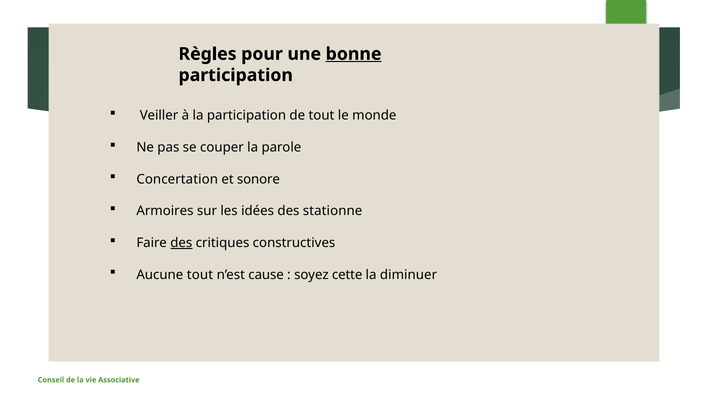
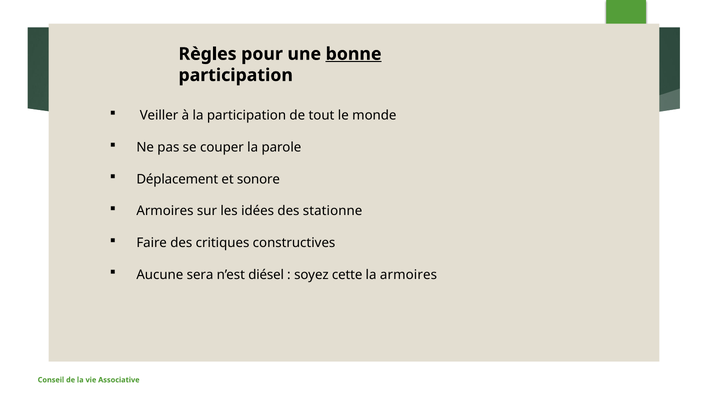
Concertation: Concertation -> Déplacement
des at (181, 243) underline: present -> none
Aucune tout: tout -> sera
cause: cause -> diésel
la diminuer: diminuer -> armoires
